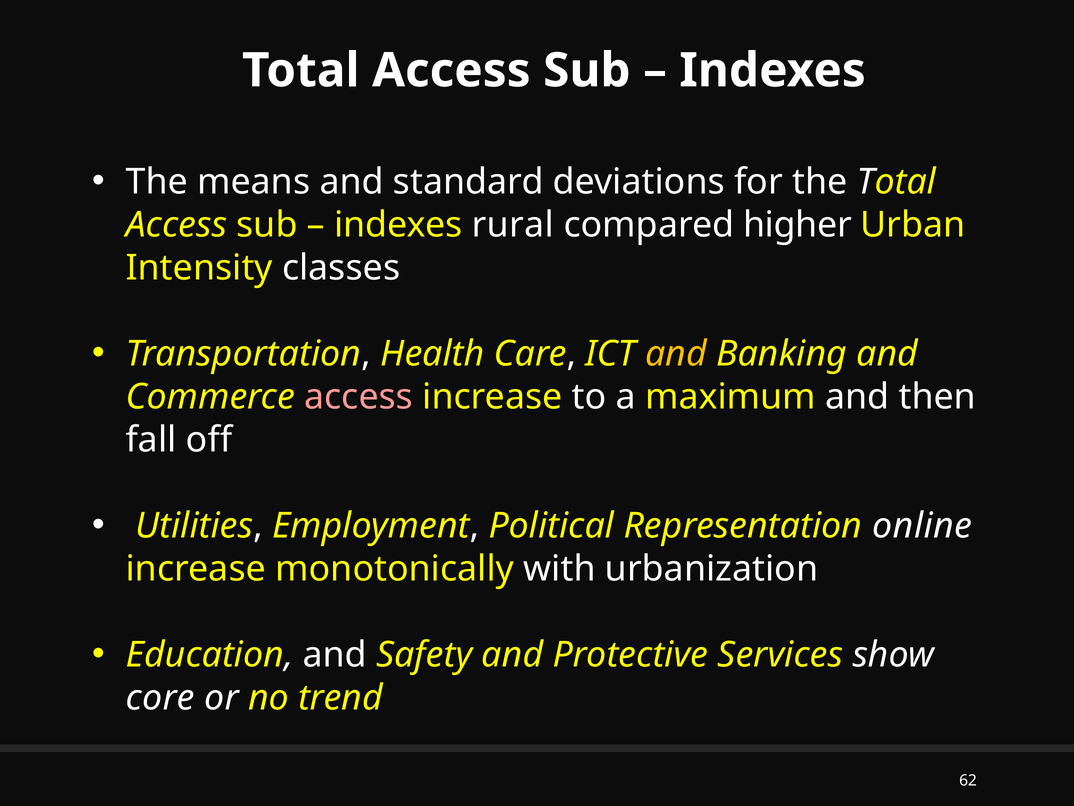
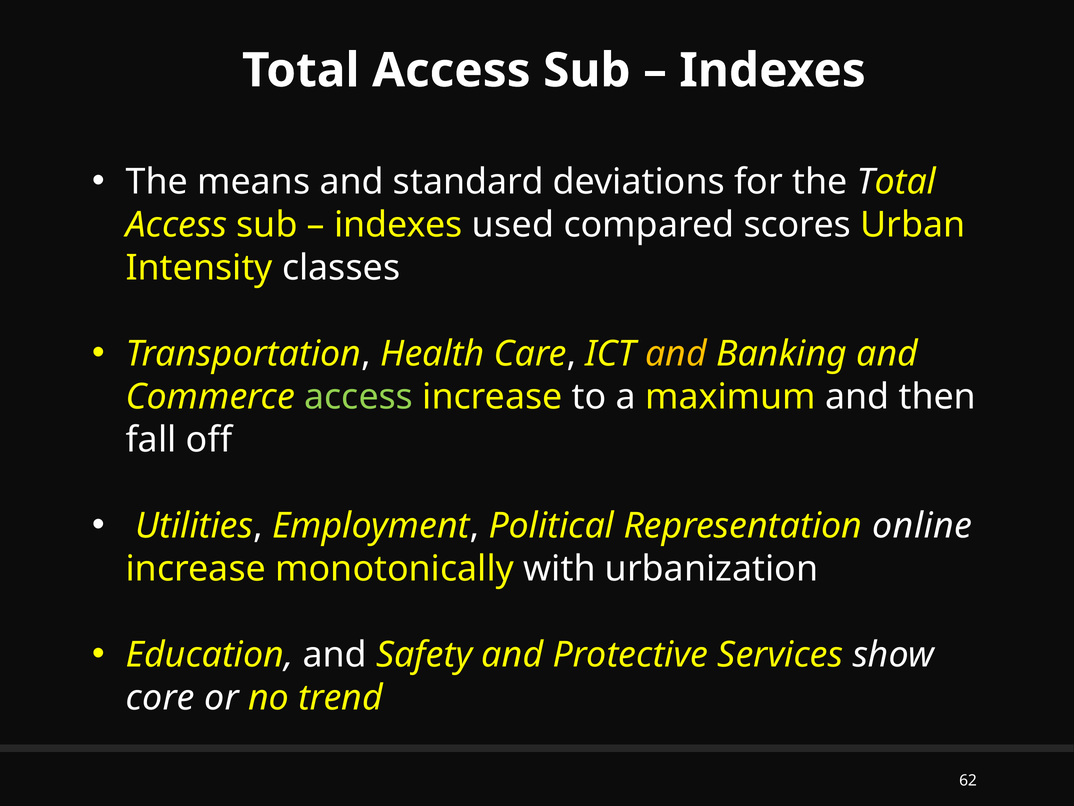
rural: rural -> used
higher: higher -> scores
access at (359, 397) colour: pink -> light green
